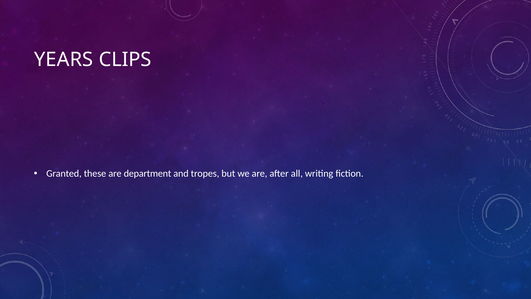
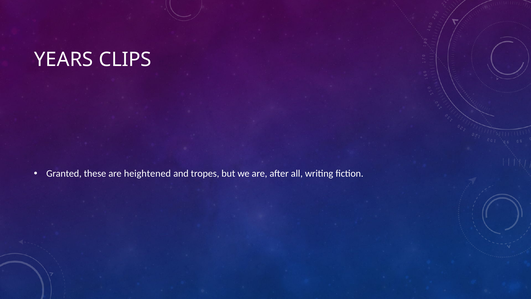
department: department -> heightened
